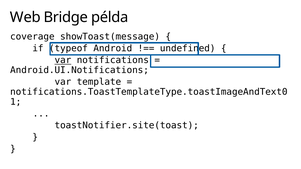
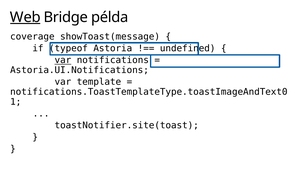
Web underline: none -> present
Android: Android -> Astoria
Android.UI.Notifications: Android.UI.Notifications -> Astoria.UI.Notifications
